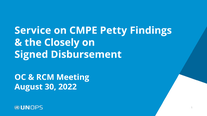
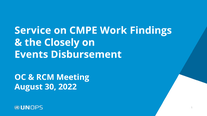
Petty: Petty -> Work
Signed: Signed -> Events
